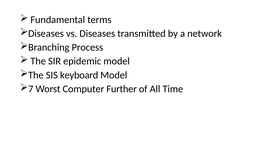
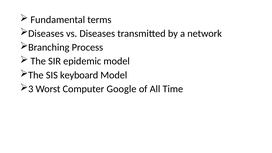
7: 7 -> 3
Further: Further -> Google
